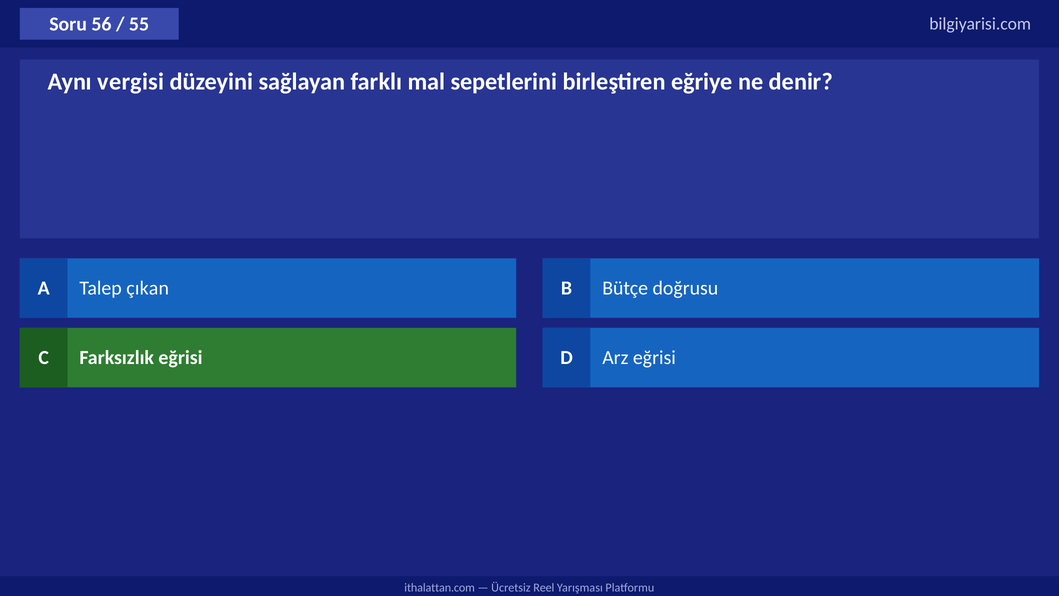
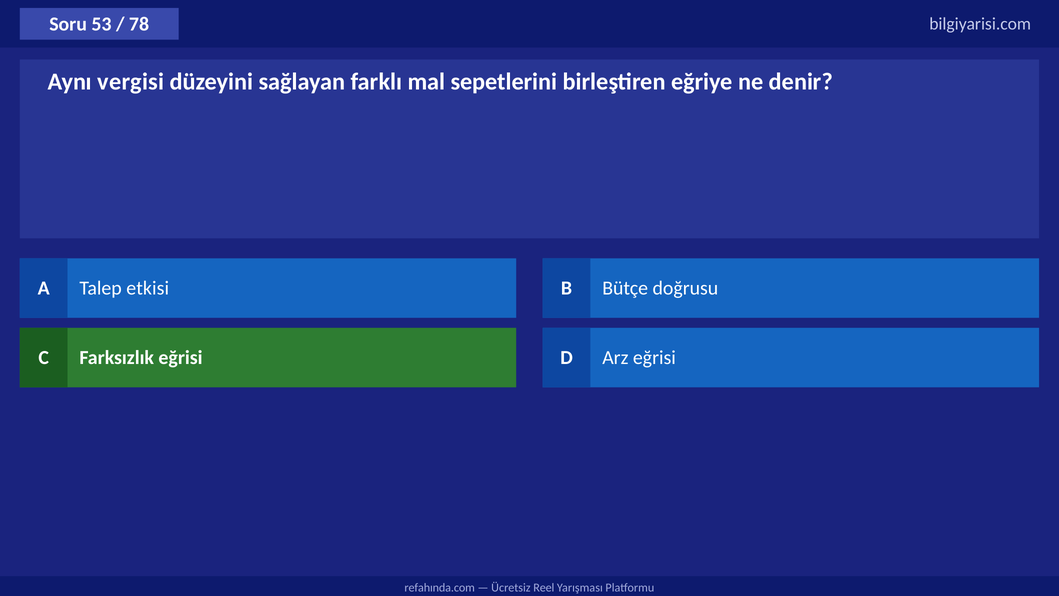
56: 56 -> 53
55: 55 -> 78
çıkan: çıkan -> etkisi
ithalattan.com: ithalattan.com -> refahında.com
